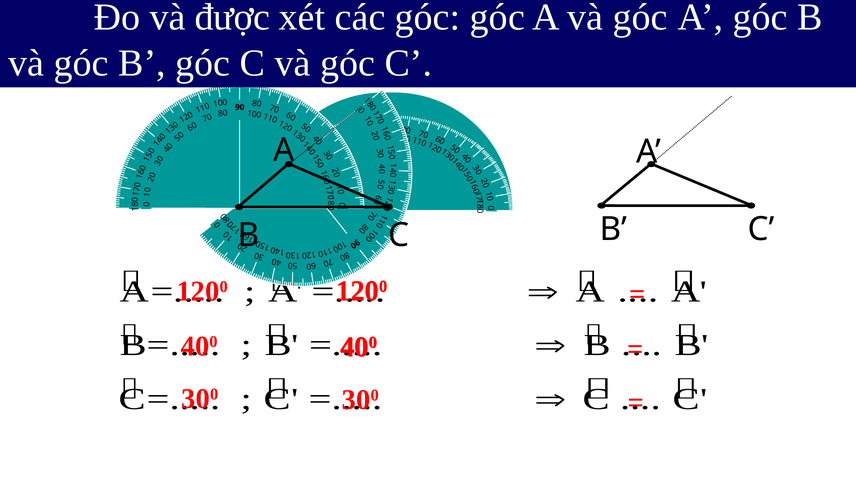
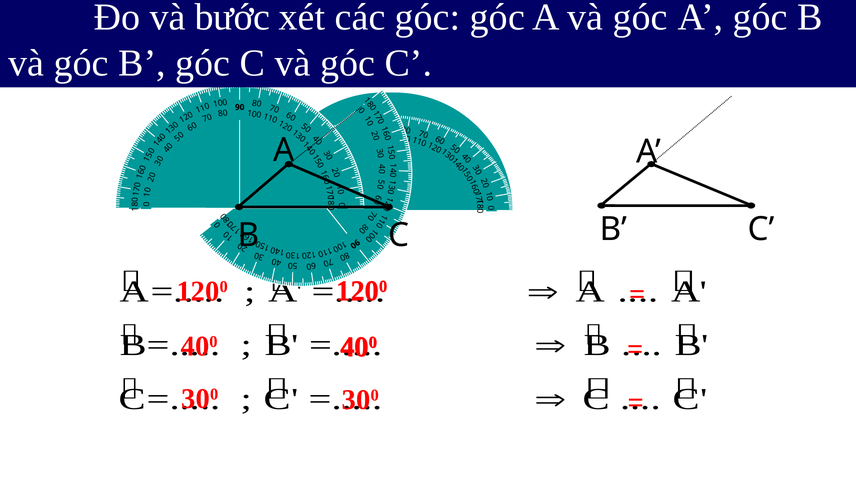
được: được -> bước
